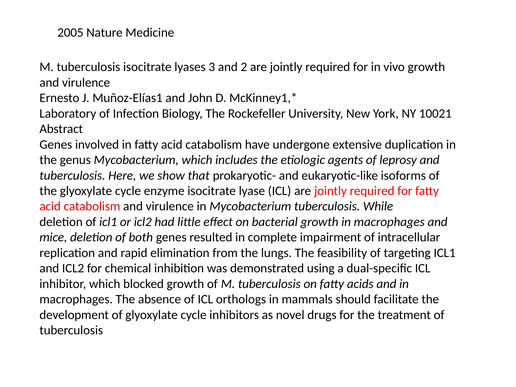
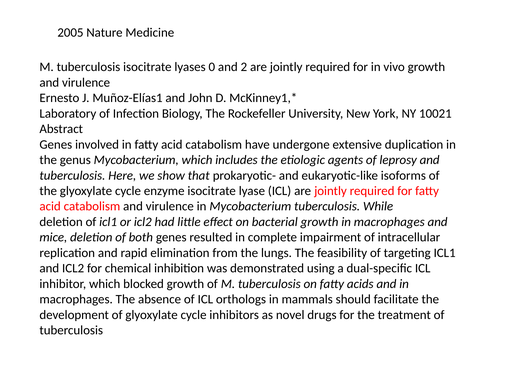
3: 3 -> 0
